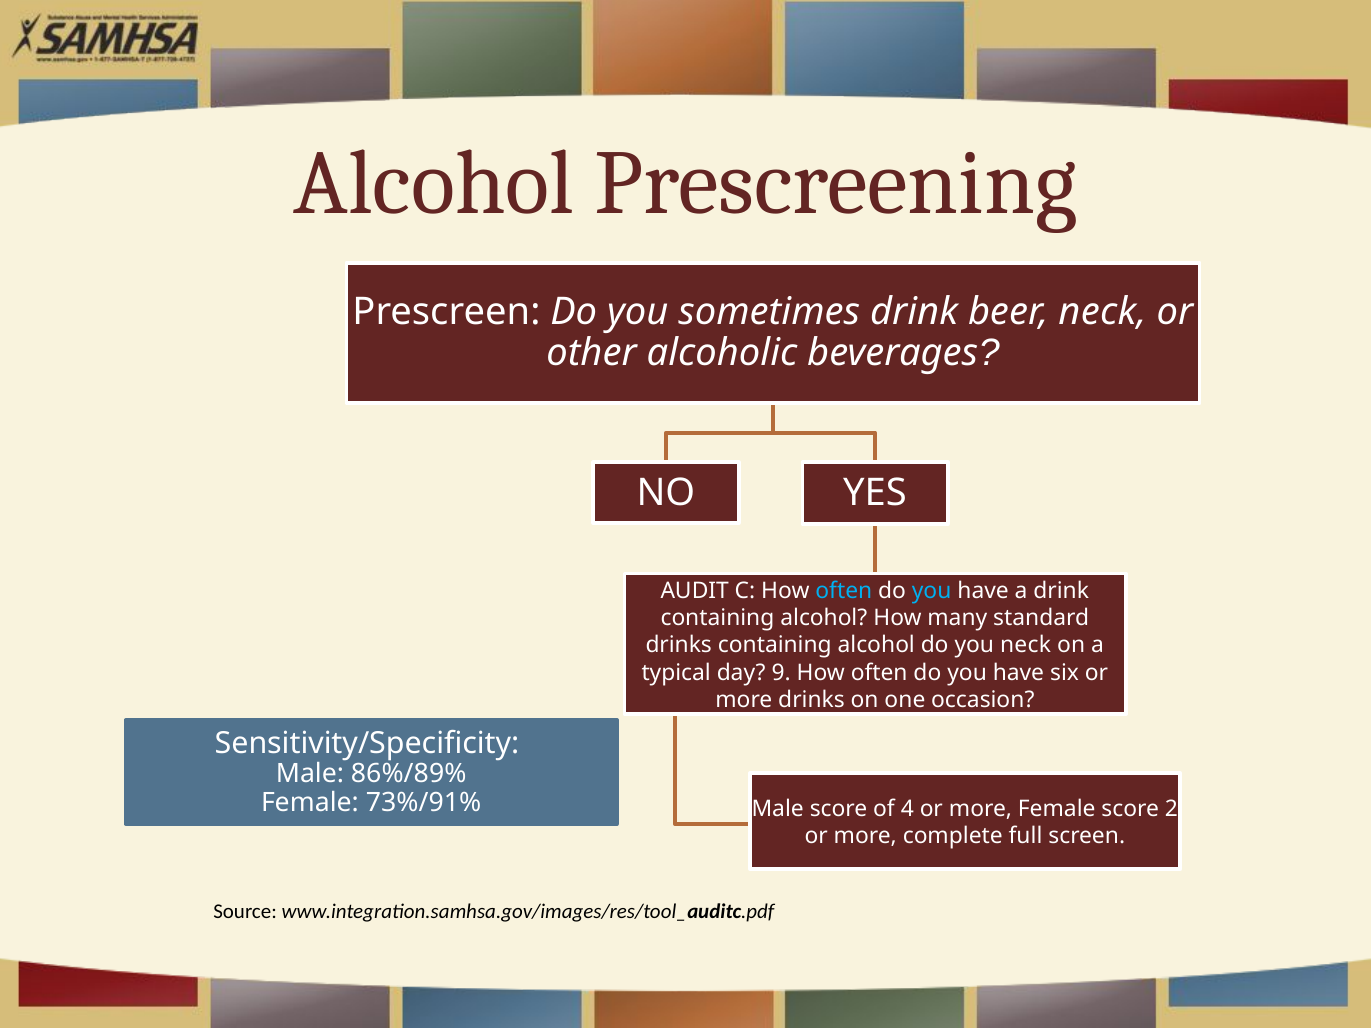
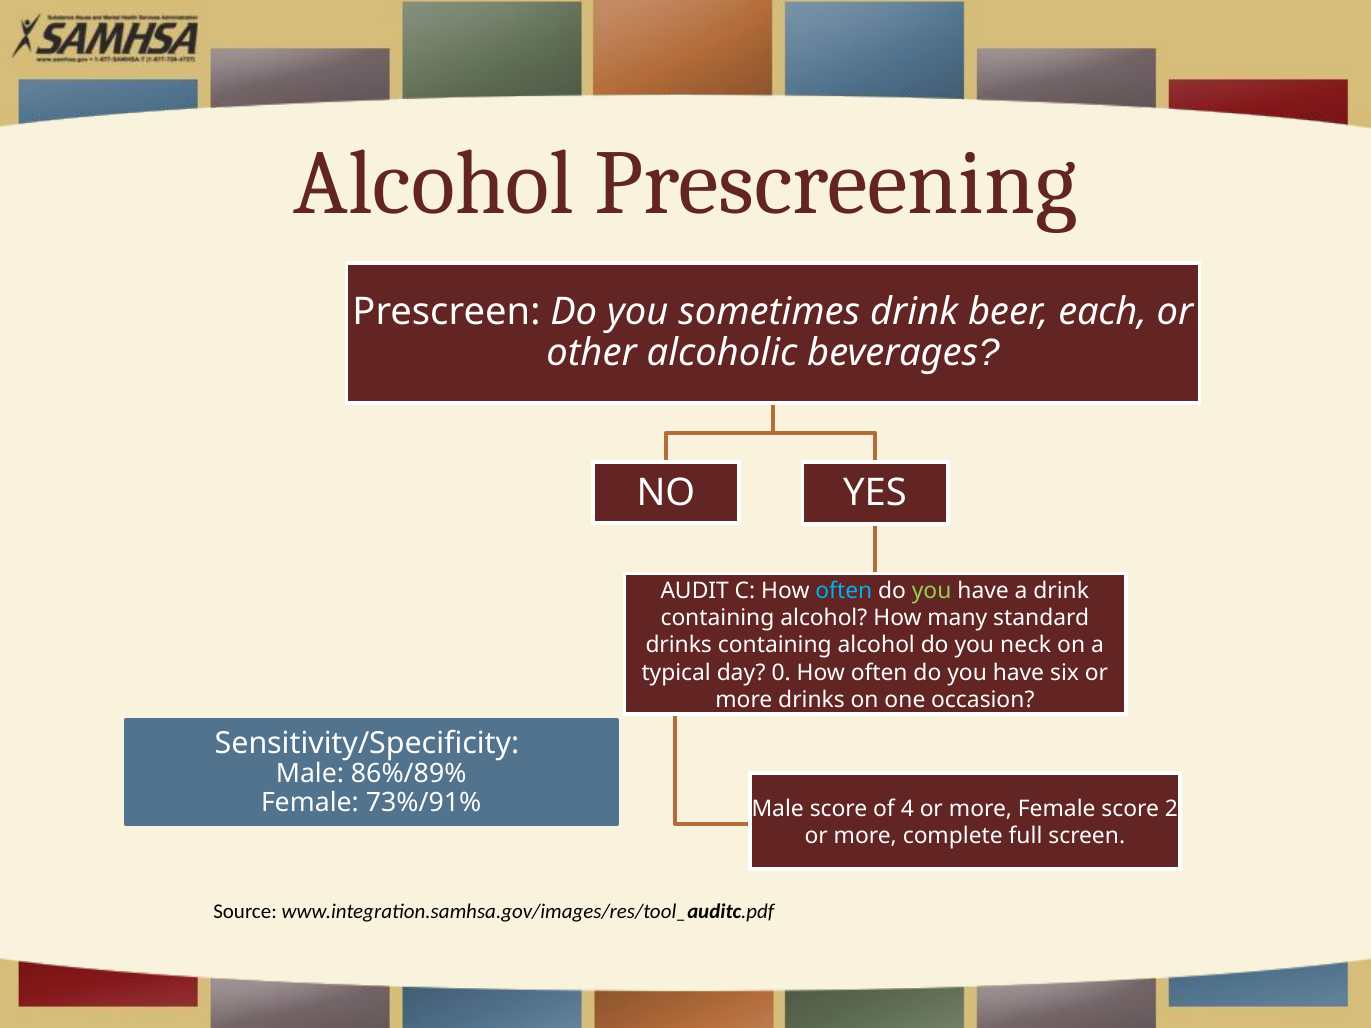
beer neck: neck -> each
you at (932, 591) colour: light blue -> light green
9: 9 -> 0
